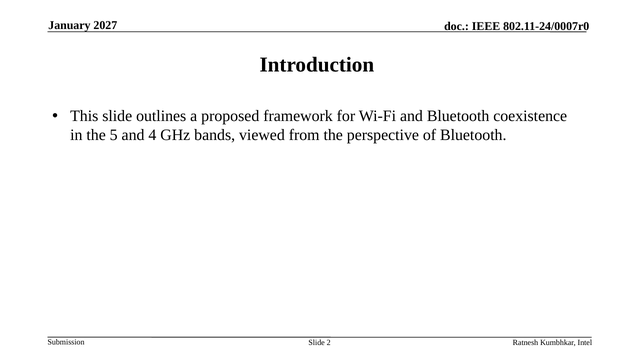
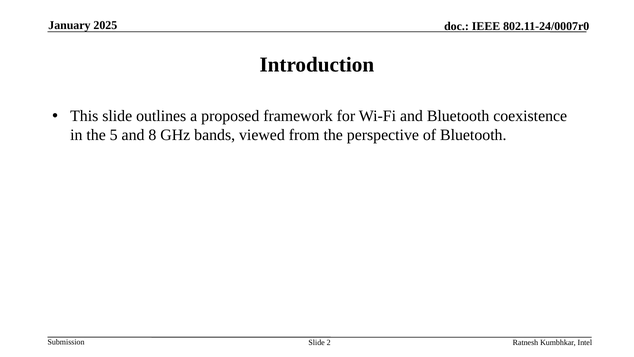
2027: 2027 -> 2025
4: 4 -> 8
